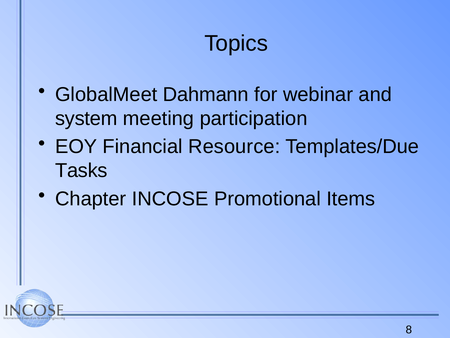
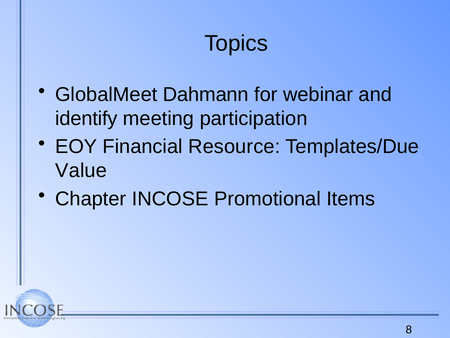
system: system -> identify
Tasks: Tasks -> Value
